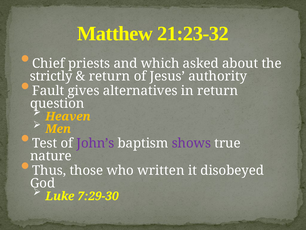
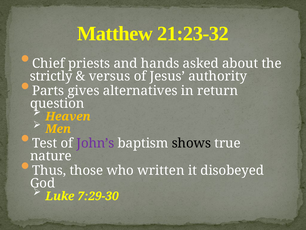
which: which -> hands
return at (109, 76): return -> versus
Fault: Fault -> Parts
shows colour: purple -> black
